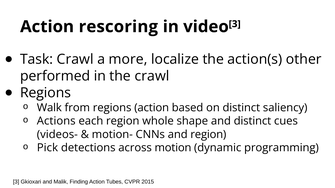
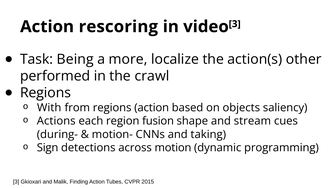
Task Crawl: Crawl -> Being
Walk: Walk -> With
on distinct: distinct -> objects
whole: whole -> fusion
and distinct: distinct -> stream
videos-: videos- -> during-
and region: region -> taking
Pick: Pick -> Sign
